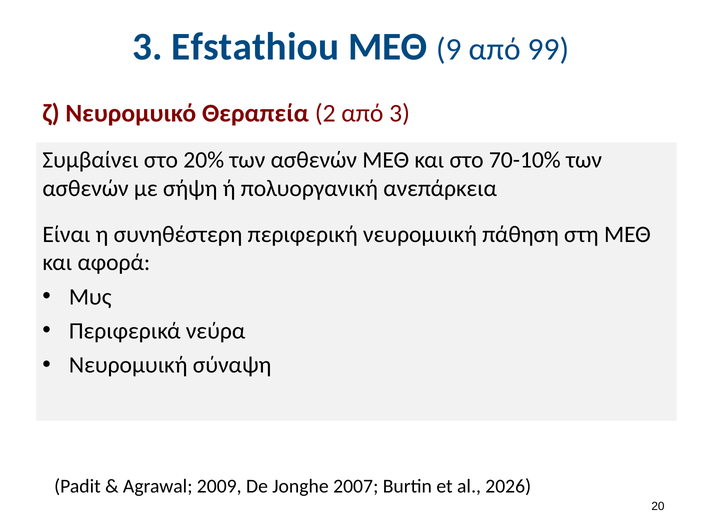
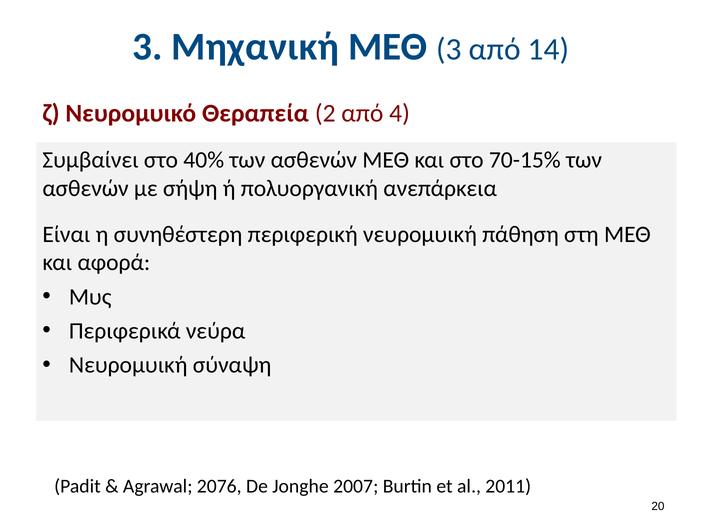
Efstathiou: Efstathiou -> Μηχανική
ΜΕΘ 9: 9 -> 3
99: 99 -> 14
από 3: 3 -> 4
20%: 20% -> 40%
70-10%: 70-10% -> 70-15%
2009: 2009 -> 2076
2026: 2026 -> 2011
